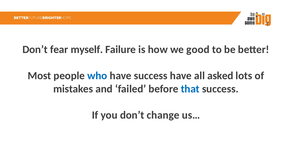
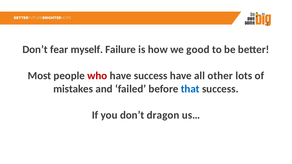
who colour: blue -> red
asked: asked -> other
change: change -> dragon
